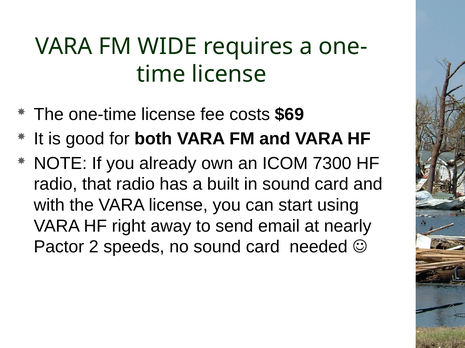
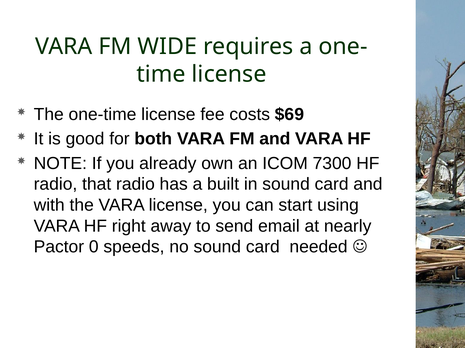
2: 2 -> 0
